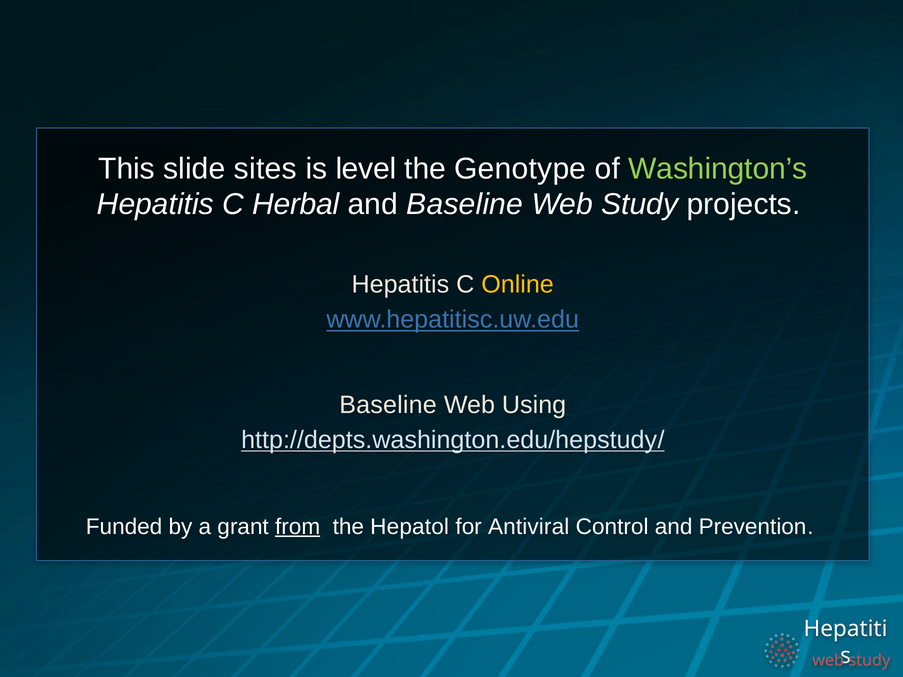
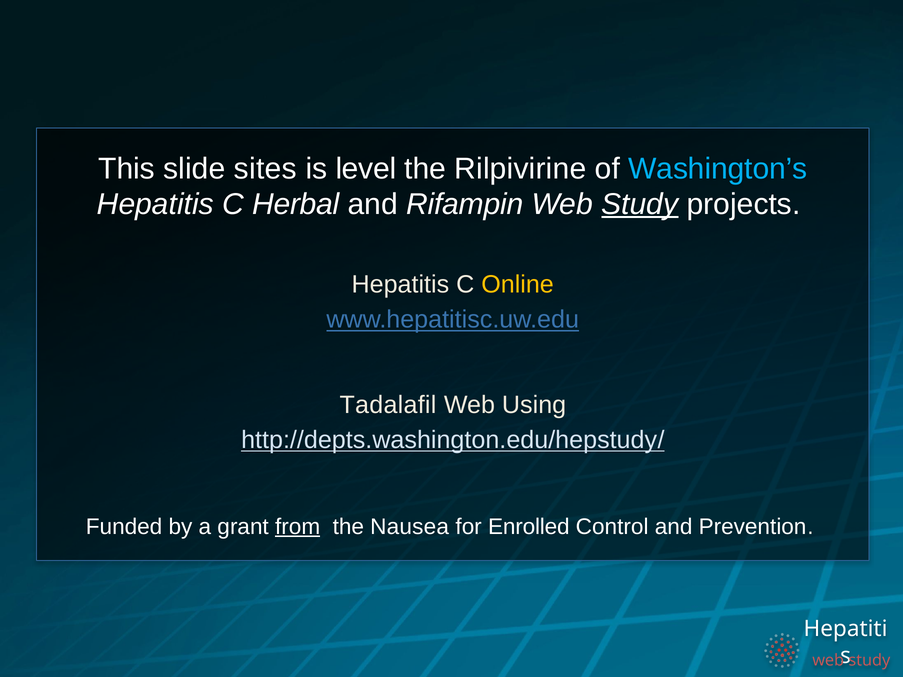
Genotype: Genotype -> Rilpivirine
Washington’s colour: light green -> light blue
and Baseline: Baseline -> Rifampin
Study at (640, 204) underline: none -> present
Baseline at (388, 405): Baseline -> Tadalafil
Hepatol: Hepatol -> Nausea
Antiviral: Antiviral -> Enrolled
